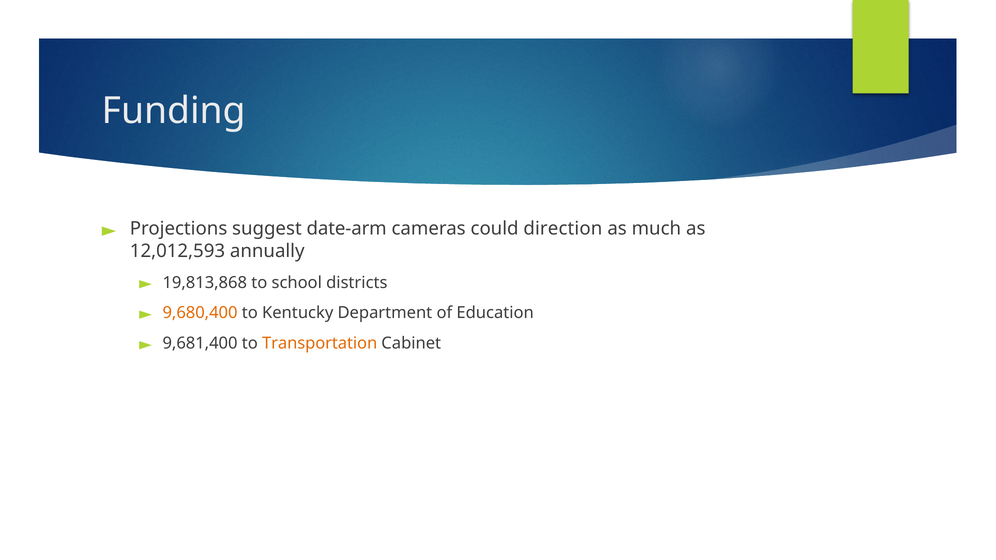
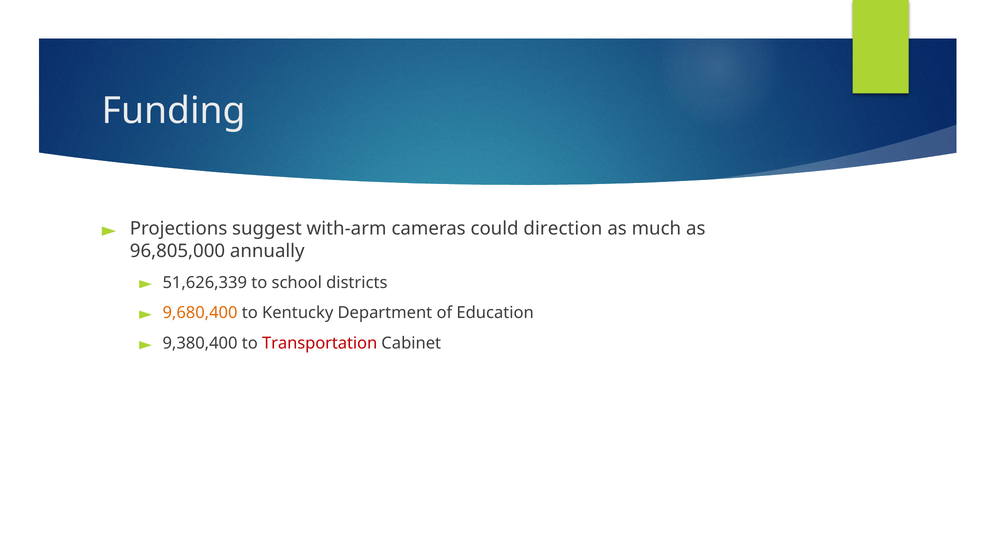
date-arm: date-arm -> with-arm
12,012,593: 12,012,593 -> 96,805,000
19,813,868: 19,813,868 -> 51,626,339
9,681,400: 9,681,400 -> 9,380,400
Transportation colour: orange -> red
